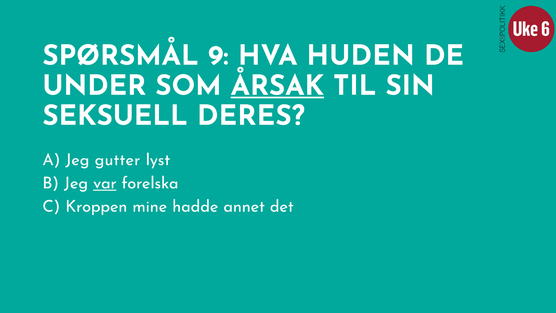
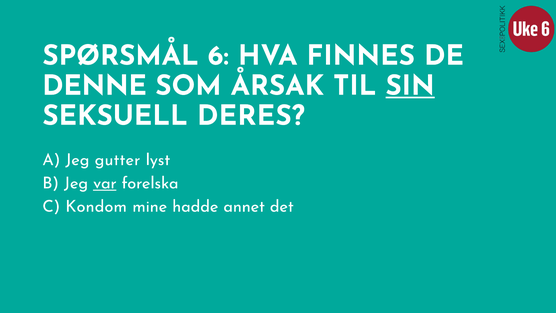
9: 9 -> 6
HUDEN: HUDEN -> FINNES
UNDER: UNDER -> DENNE
ÅRSAK underline: present -> none
SIN underline: none -> present
Kroppen: Kroppen -> Kondom
